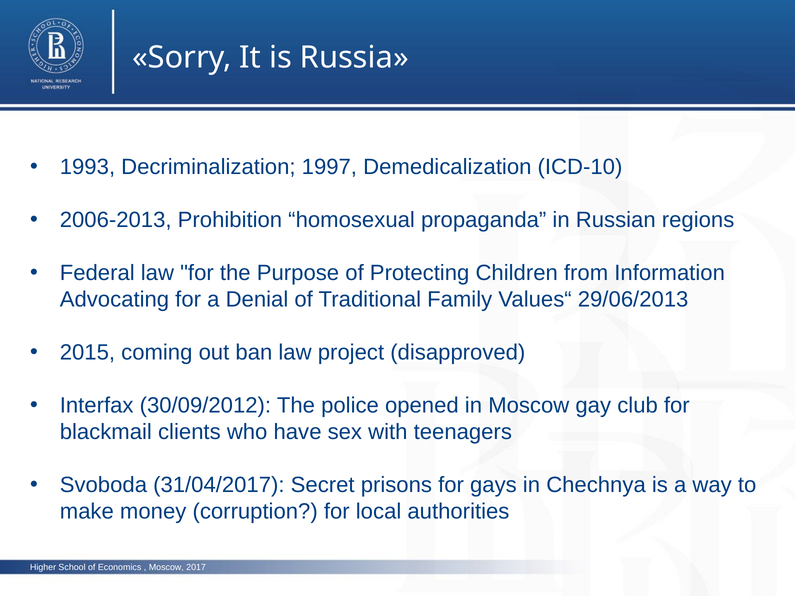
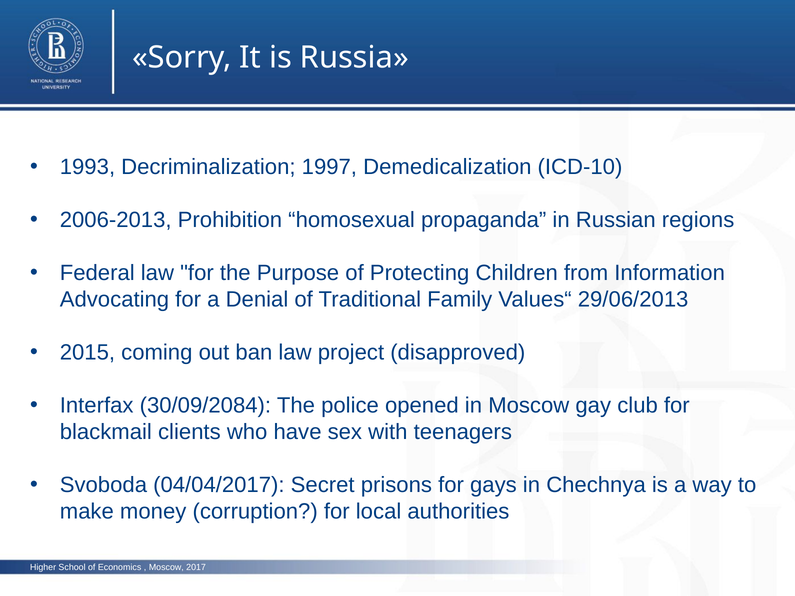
30/09/2012: 30/09/2012 -> 30/09/2084
31/04/2017: 31/04/2017 -> 04/04/2017
